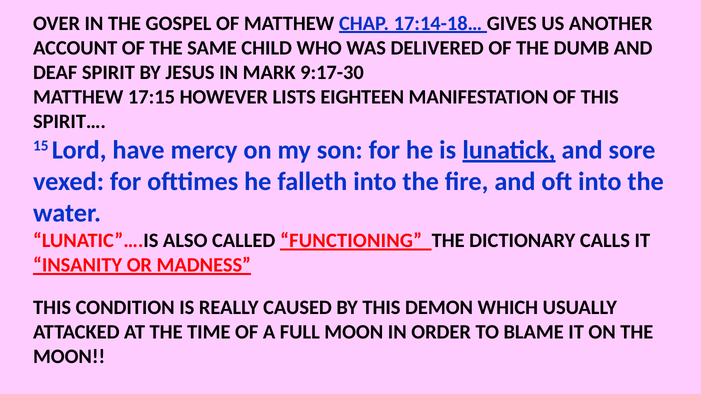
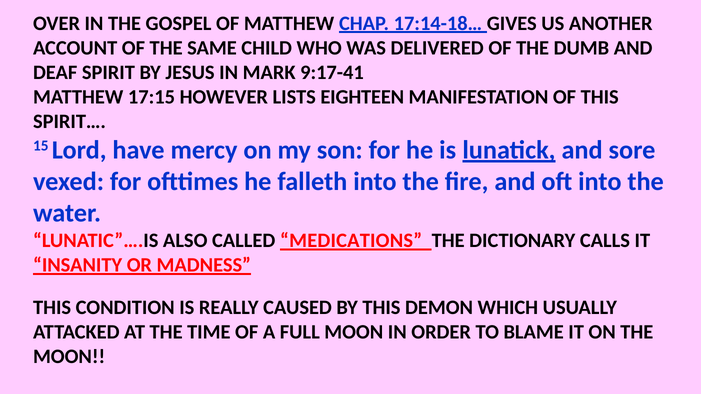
9:17-30: 9:17-30 -> 9:17-41
FUNCTIONING: FUNCTIONING -> MEDICATIONS
